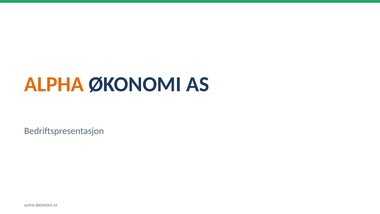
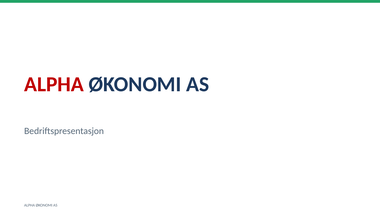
ALPHA at (54, 84) colour: orange -> red
